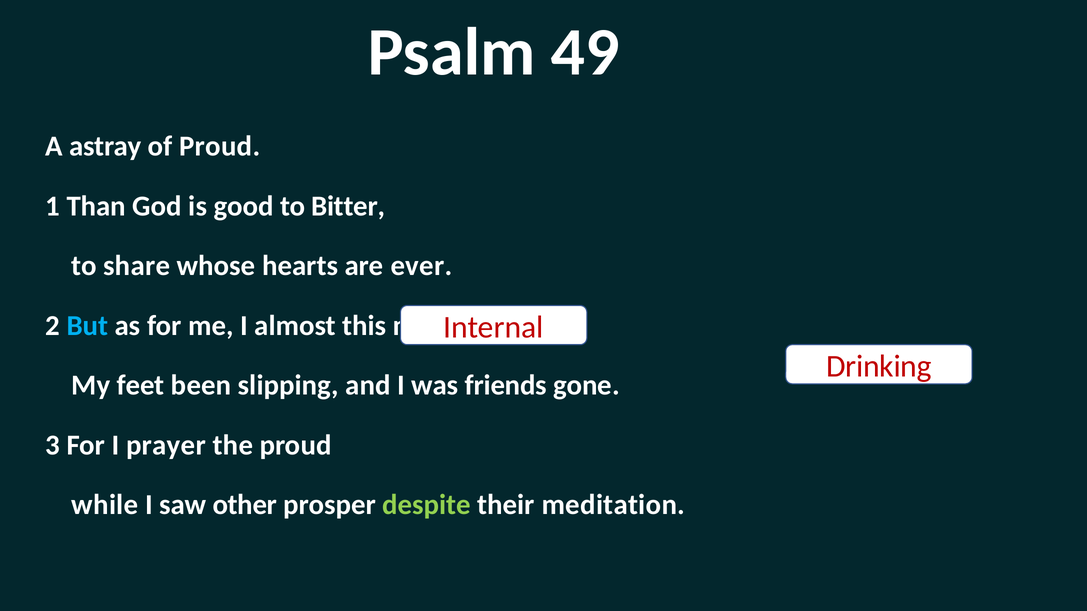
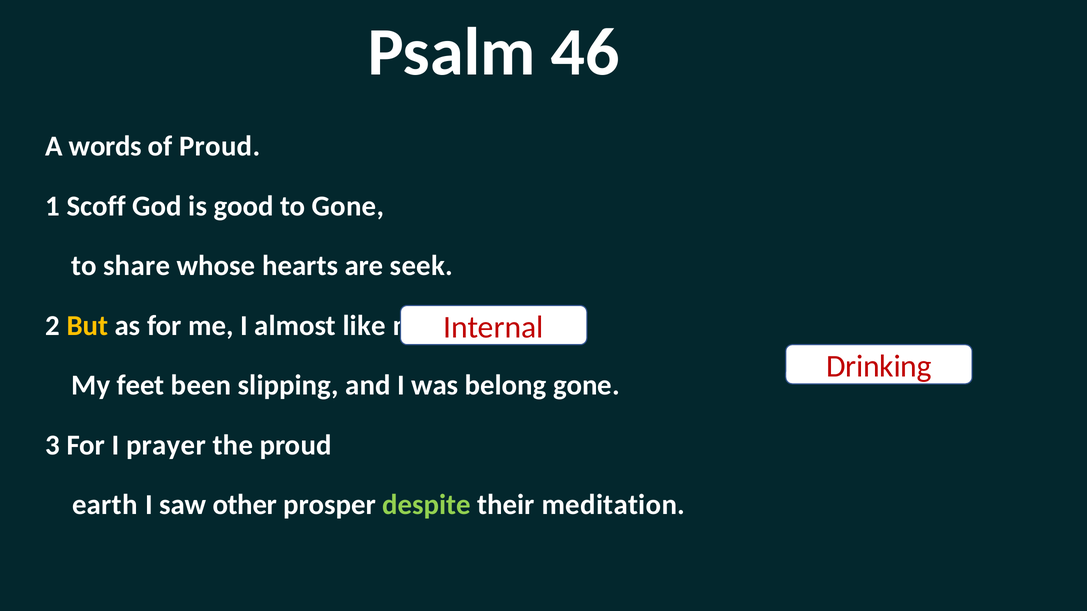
49: 49 -> 46
astray: astray -> words
Than: Than -> Scoff
to Bitter: Bitter -> Gone
ever: ever -> seek
But colour: light blue -> yellow
this: this -> like
friends: friends -> belong
while: while -> earth
